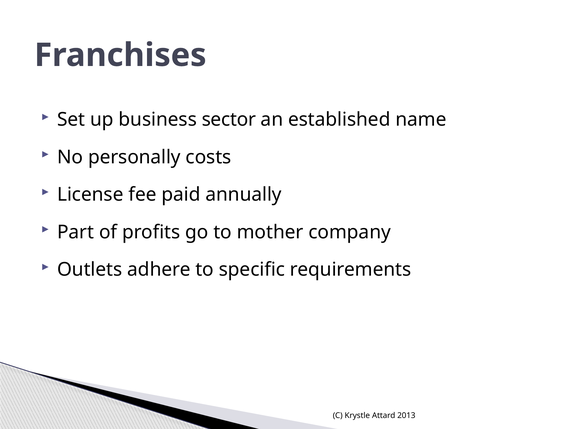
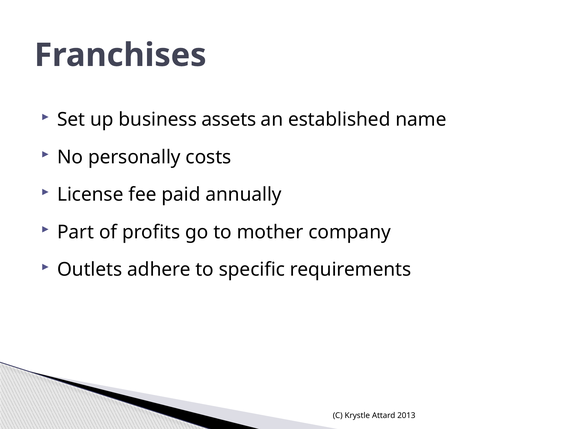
sector: sector -> assets
